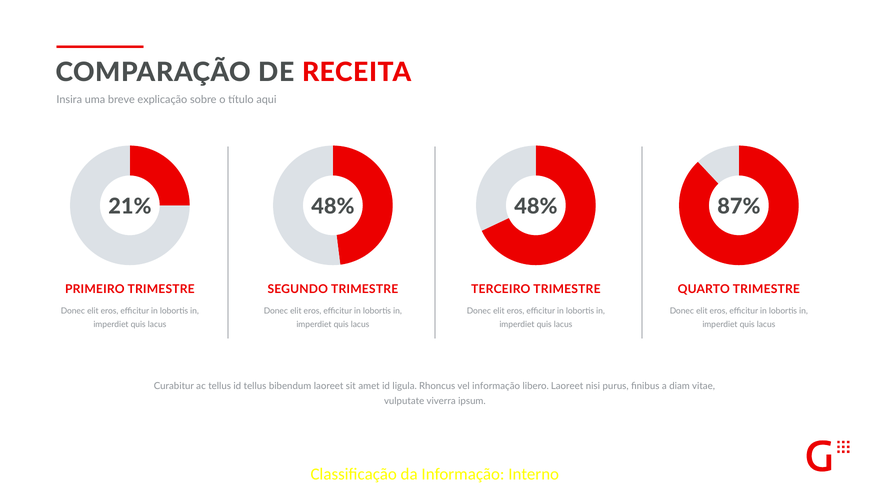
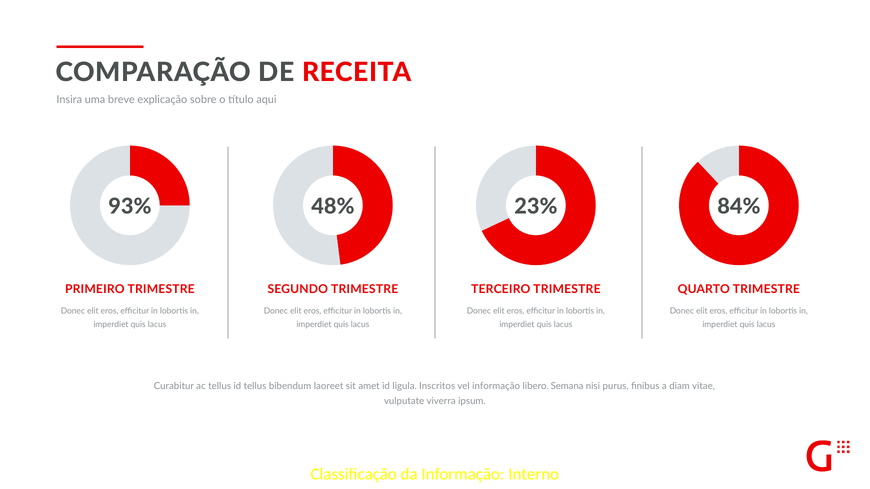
21%: 21% -> 93%
48% at (536, 207): 48% -> 23%
87%: 87% -> 84%
Rhoncus: Rhoncus -> Inscritos
libero Laoreet: Laoreet -> Semana
